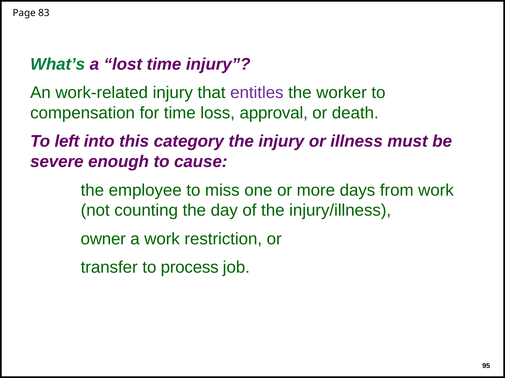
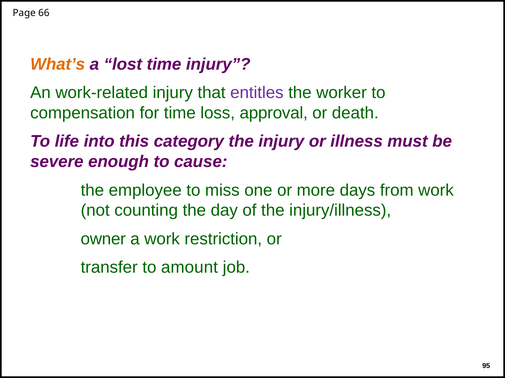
83: 83 -> 66
What’s colour: green -> orange
left: left -> life
process: process -> amount
